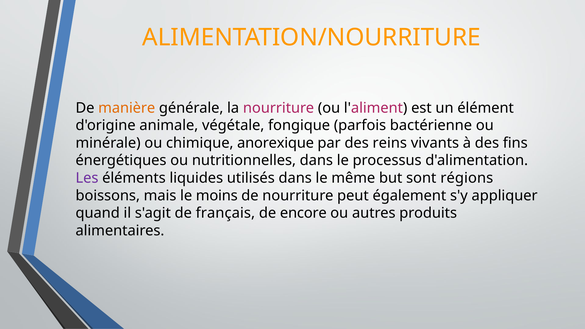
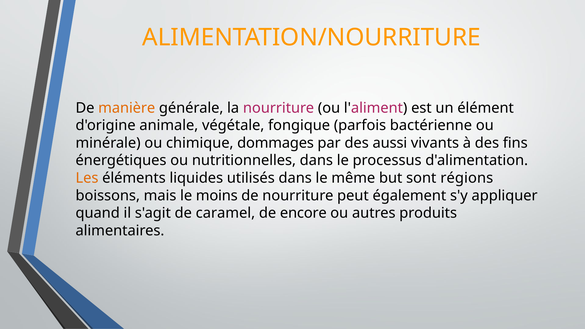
anorexique: anorexique -> dommages
reins: reins -> aussi
Les colour: purple -> orange
français: français -> caramel
